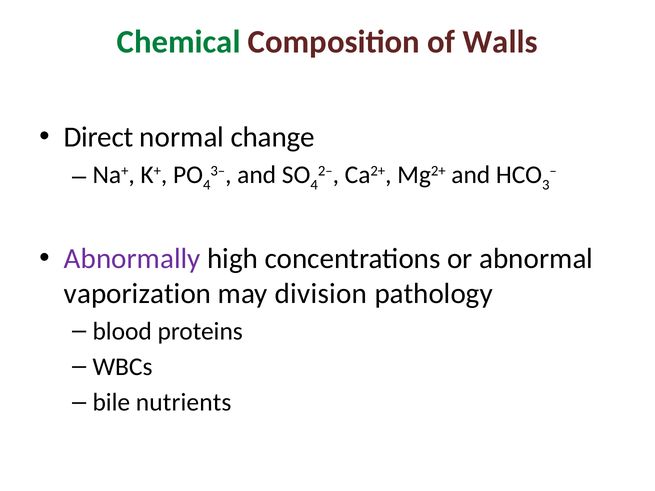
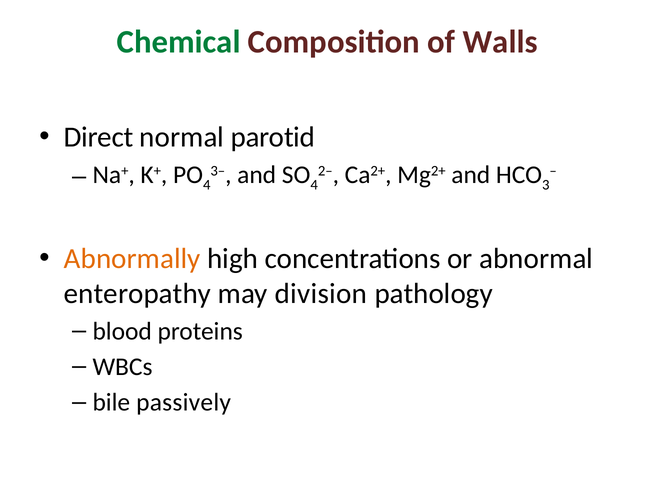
change: change -> parotid
Abnormally colour: purple -> orange
vaporization: vaporization -> enteropathy
nutrients: nutrients -> passively
